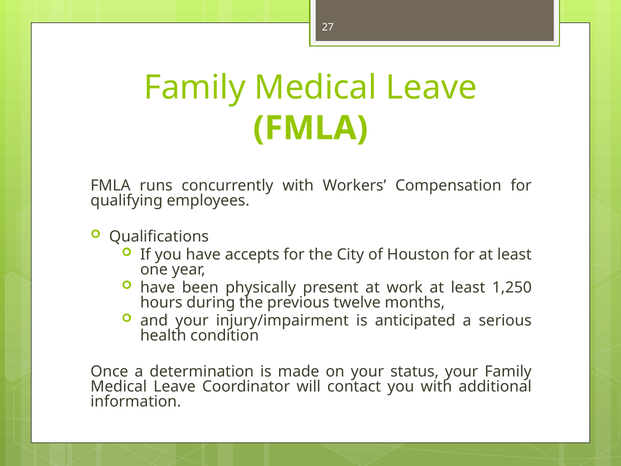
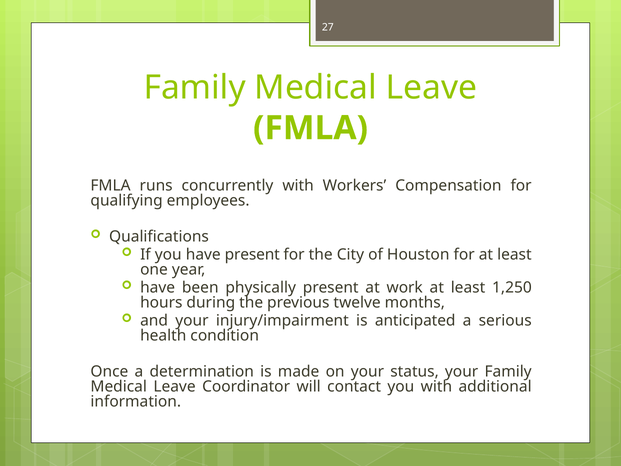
have accepts: accepts -> present
